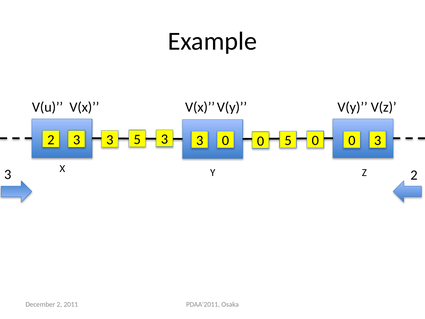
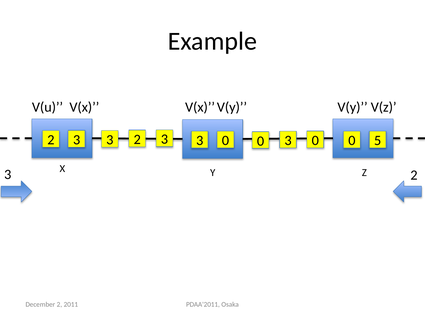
5 at (137, 139): 5 -> 2
3 0 5: 5 -> 3
3 3: 3 -> 5
